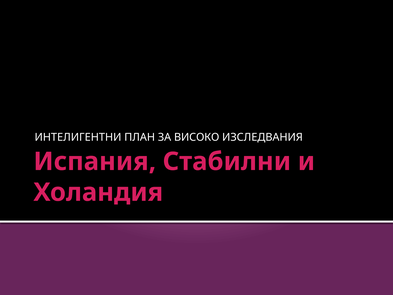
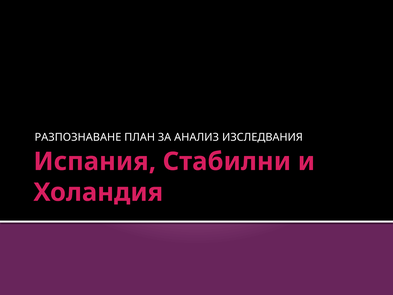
ИНТЕЛИГЕНТНИ: ИНТЕЛИГЕНТНИ -> РАЗПОЗНАВАНЕ
ВИСОКО: ВИСОКО -> АНАЛИЗ
